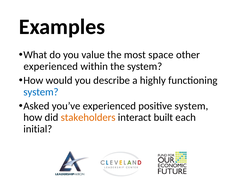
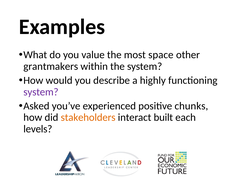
experienced at (51, 66): experienced -> grantmakers
system at (41, 92) colour: blue -> purple
positive system: system -> chunks
initial: initial -> levels
